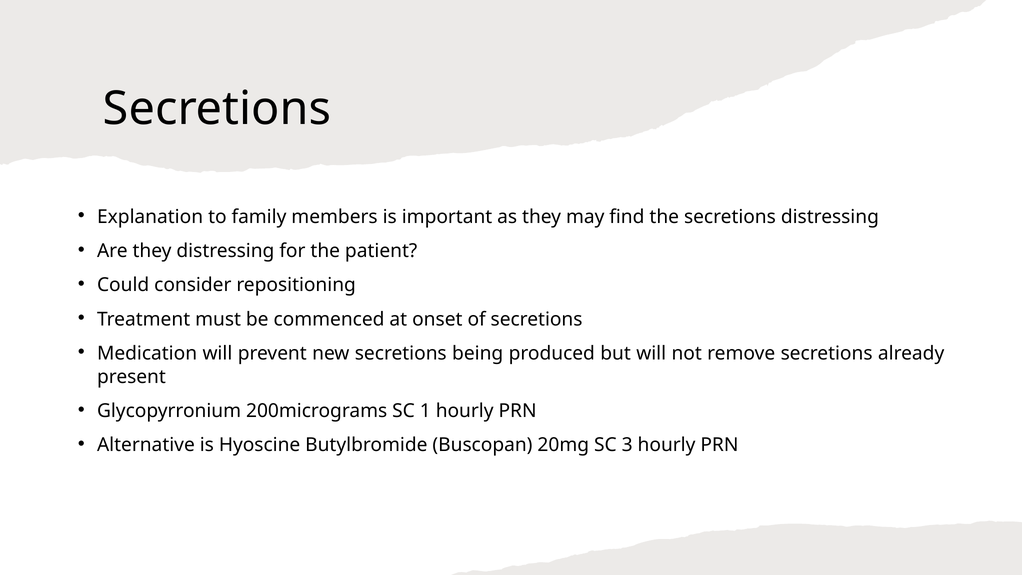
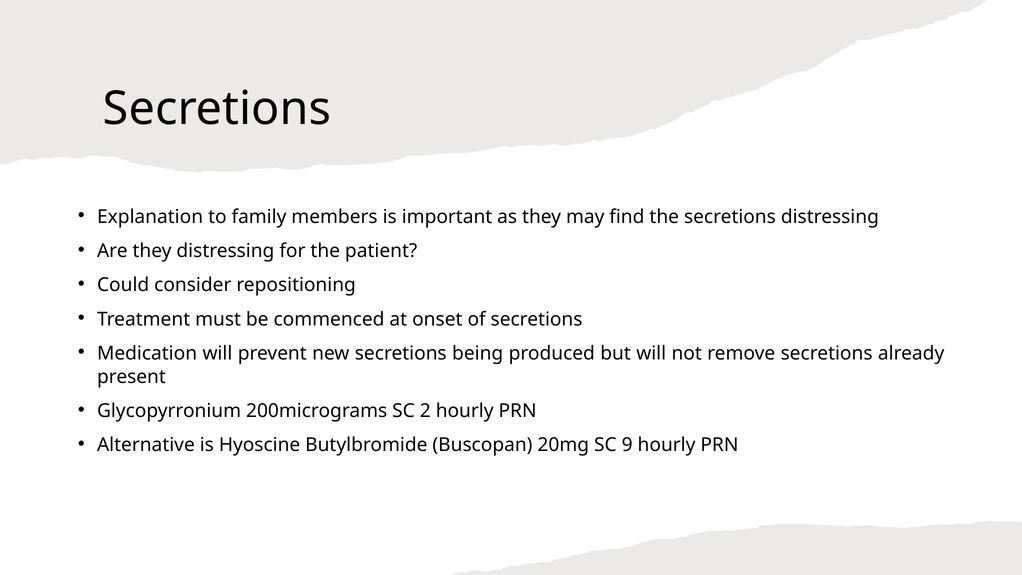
1: 1 -> 2
3: 3 -> 9
